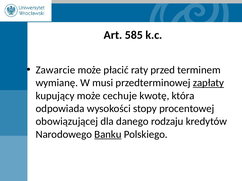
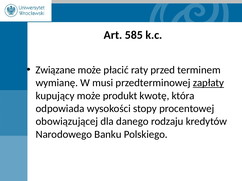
Zawarcie: Zawarcie -> Związane
cechuje: cechuje -> produkt
Banku underline: present -> none
